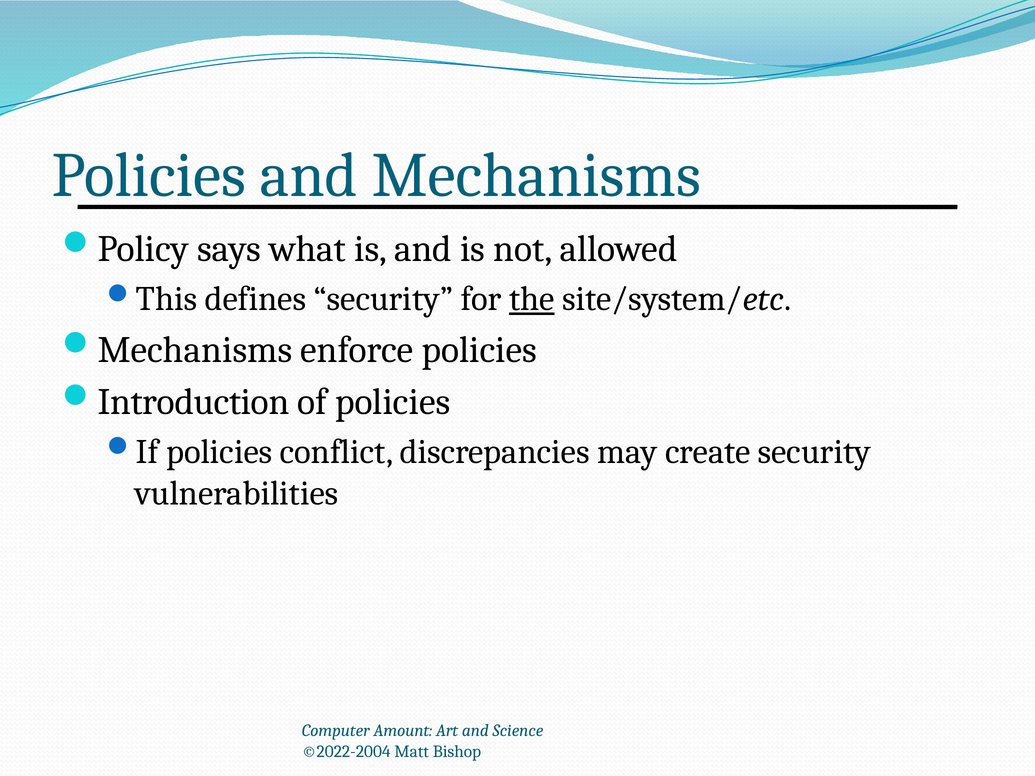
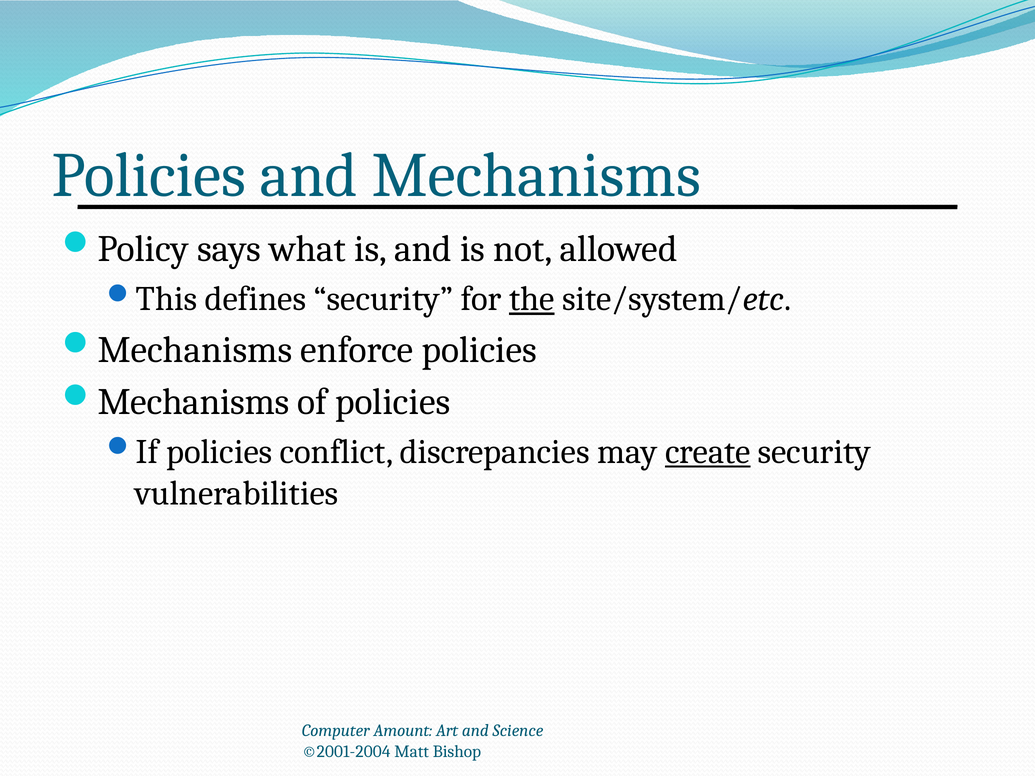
Introduction at (194, 402): Introduction -> Mechanisms
create underline: none -> present
©2022-2004: ©2022-2004 -> ©2001-2004
